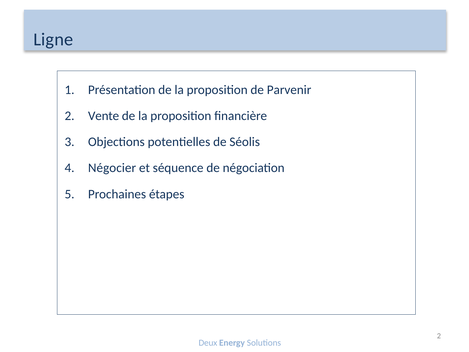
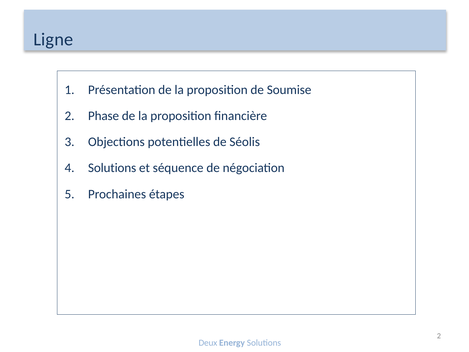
Parvenir: Parvenir -> Soumise
Vente: Vente -> Phase
Négocier at (112, 168): Négocier -> Solutions
